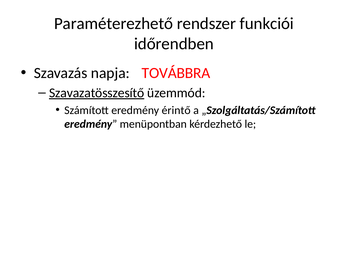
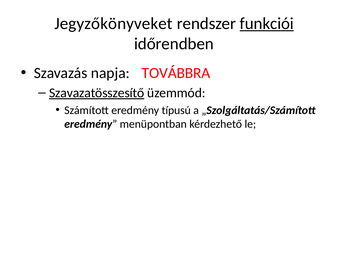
Paraméterezhető: Paraméterezhető -> Jegyzőkönyveket
funkciói underline: none -> present
érintő: érintő -> típusú
